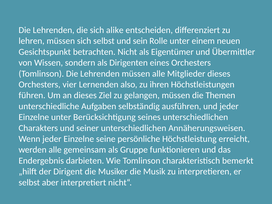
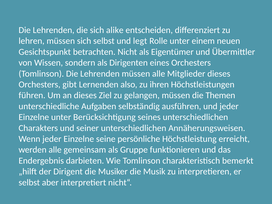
sein: sein -> legt
vier: vier -> gibt
